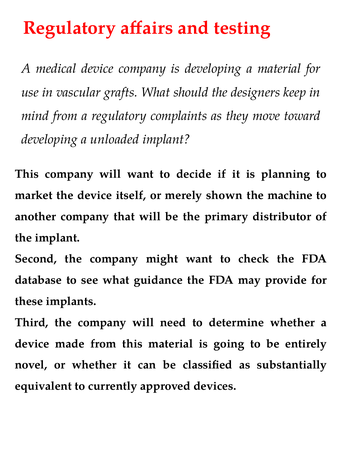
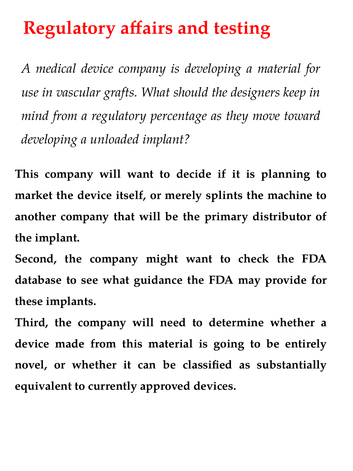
complaints: complaints -> percentage
shown: shown -> splints
